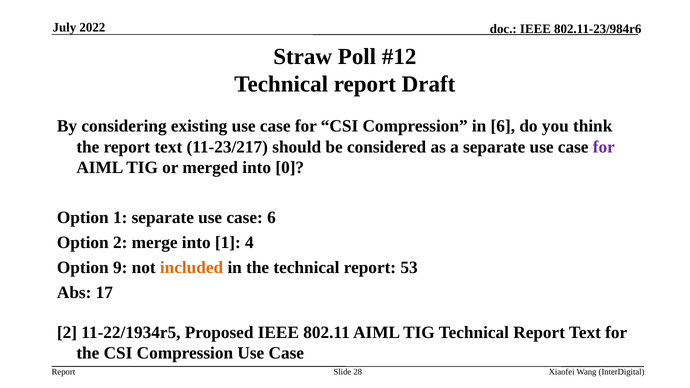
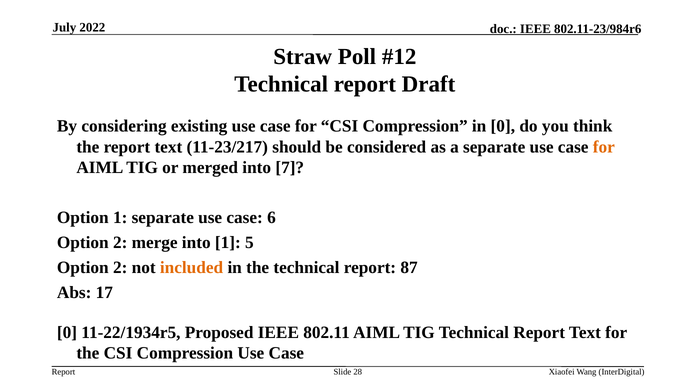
in 6: 6 -> 0
for at (604, 147) colour: purple -> orange
0: 0 -> 7
4: 4 -> 5
9 at (120, 268): 9 -> 2
53: 53 -> 87
2 at (67, 332): 2 -> 0
